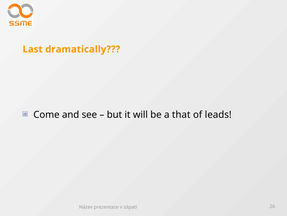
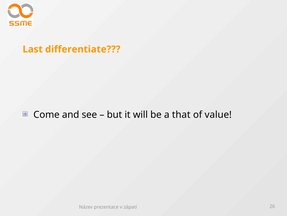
dramatically: dramatically -> differentiate
leads: leads -> value
